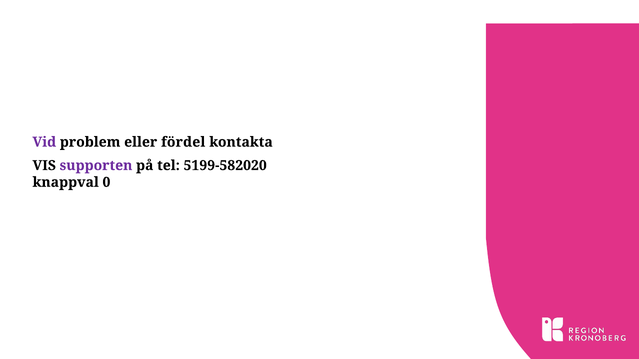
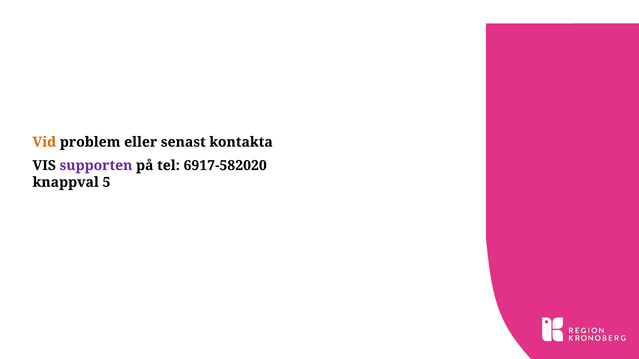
Vid colour: purple -> orange
fördel: fördel -> senast
5199-582020: 5199-582020 -> 6917-582020
0: 0 -> 5
